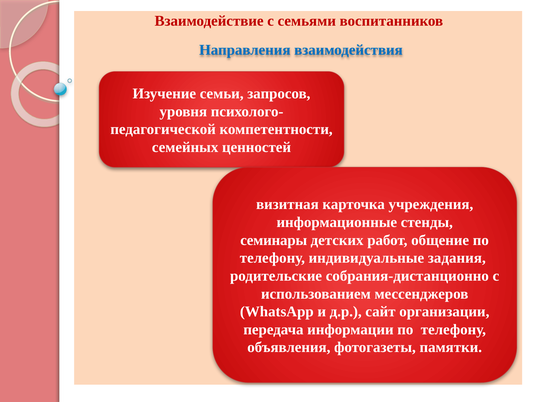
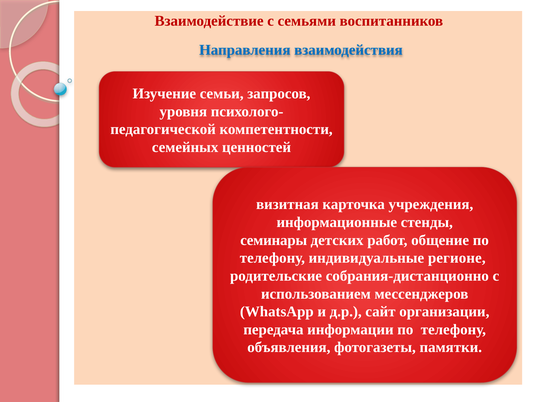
задания: задания -> регионе
